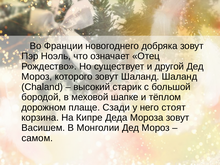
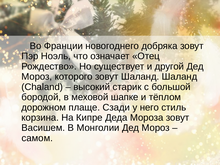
стоят: стоят -> стиль
